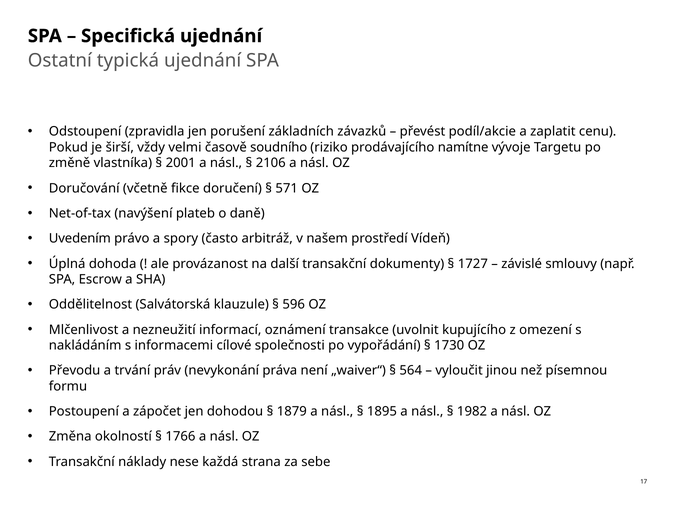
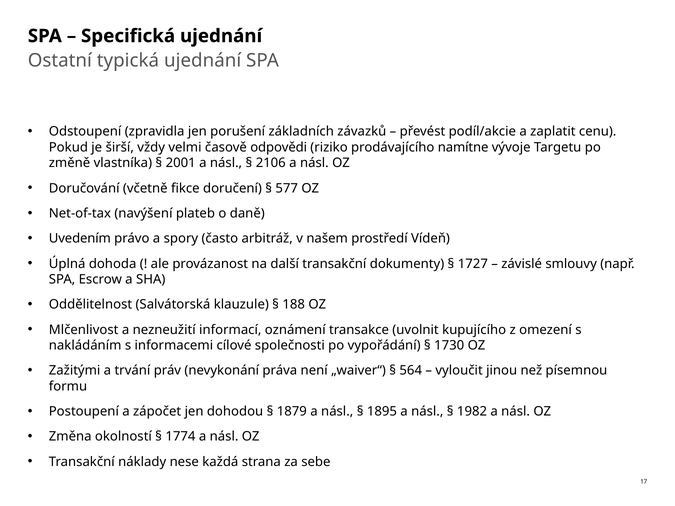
soudního: soudního -> odpovědi
571: 571 -> 577
596: 596 -> 188
Převodu: Převodu -> Zažitými
1766: 1766 -> 1774
